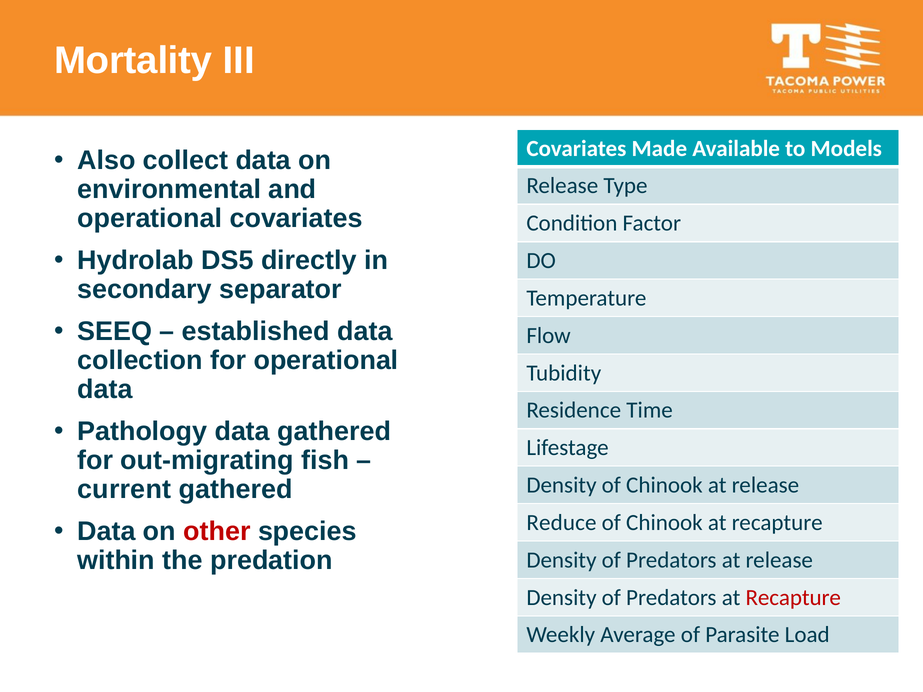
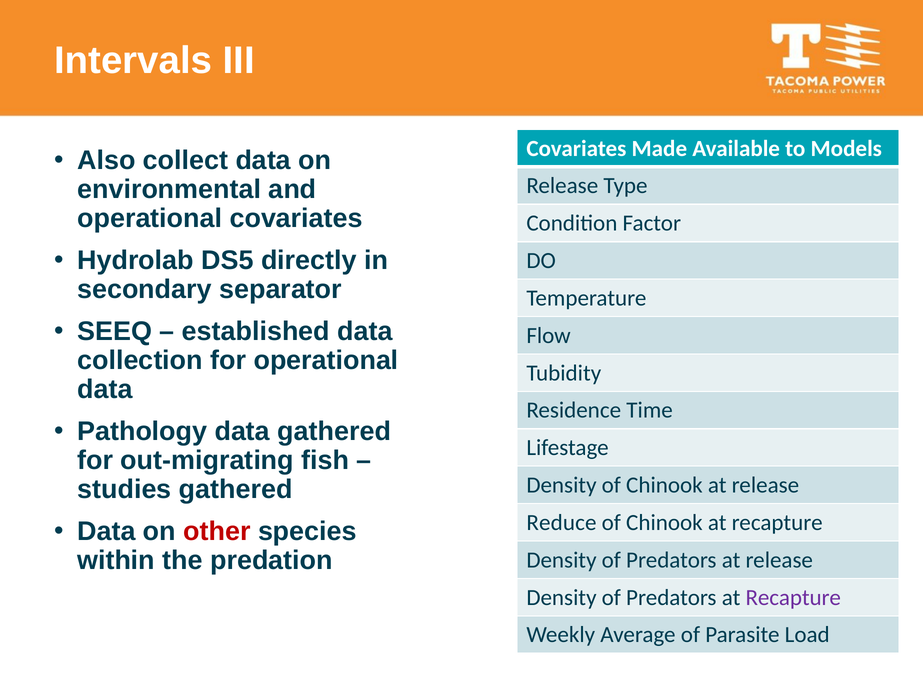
Mortality: Mortality -> Intervals
current: current -> studies
Recapture at (793, 598) colour: red -> purple
